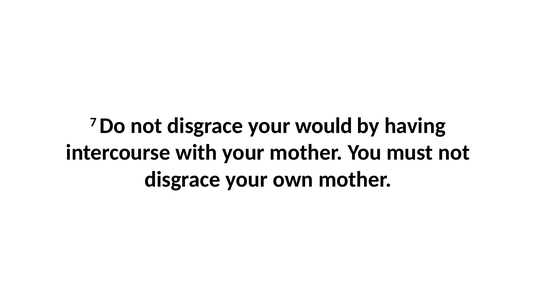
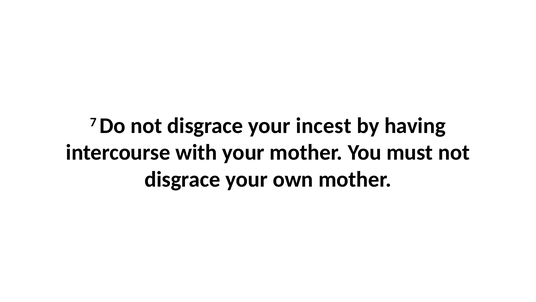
would: would -> incest
